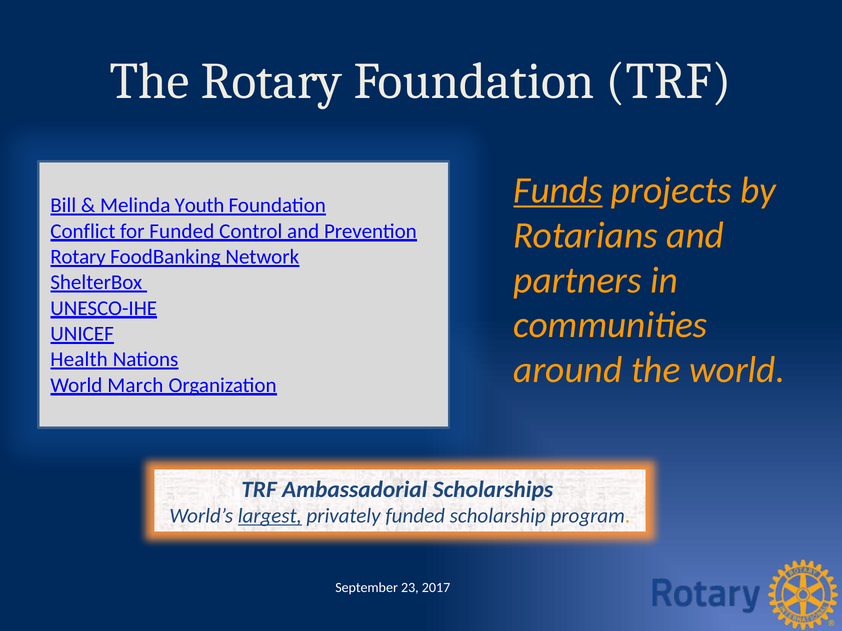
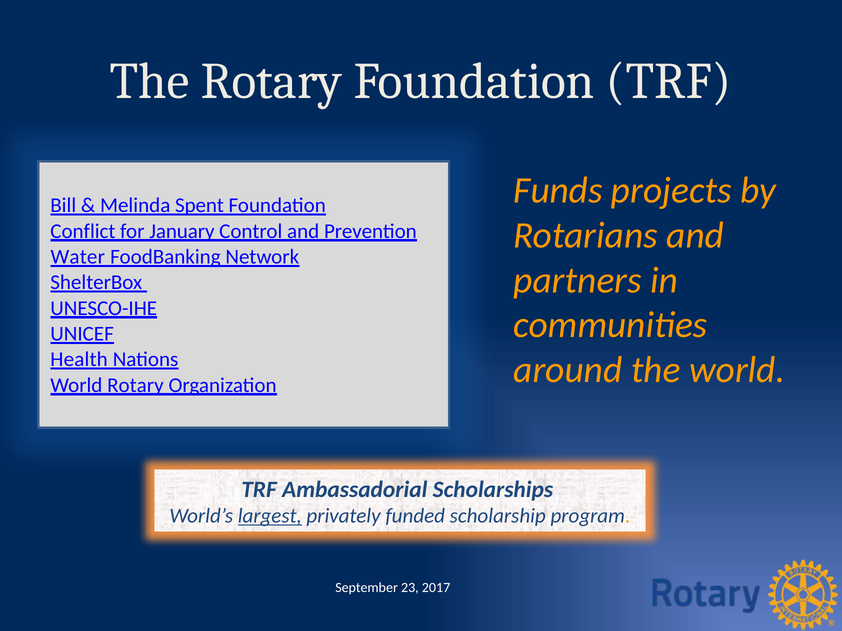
Funds underline: present -> none
Youth: Youth -> Spent
for Funded: Funded -> January
Rotary at (78, 257): Rotary -> Water
World March: March -> Rotary
